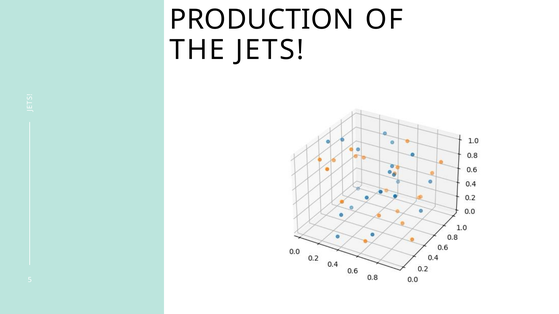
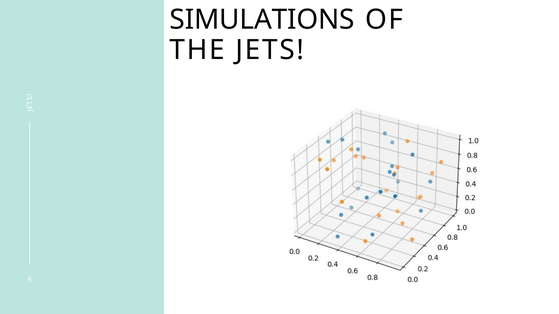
PRODUCTION: PRODUCTION -> SIMULATIONS
